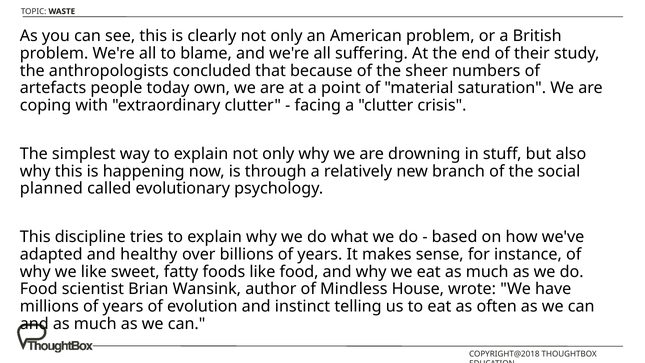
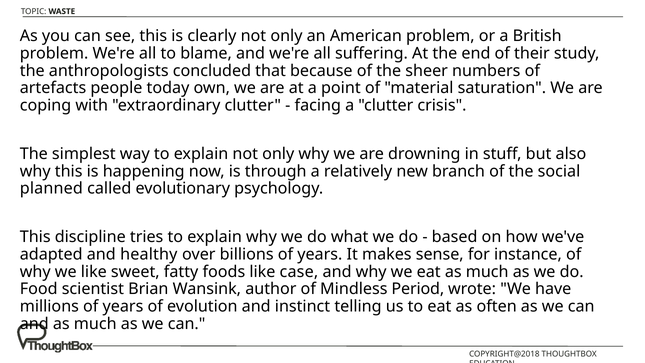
like food: food -> case
House: House -> Period
